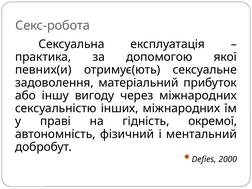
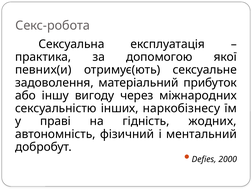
інших міжнародних: міжнародних -> наркобізнесу
окремої: окремої -> жодних
